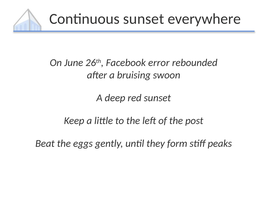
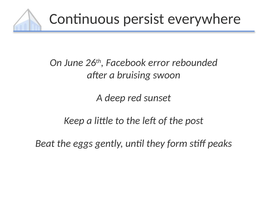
Continuous sunset: sunset -> persist
